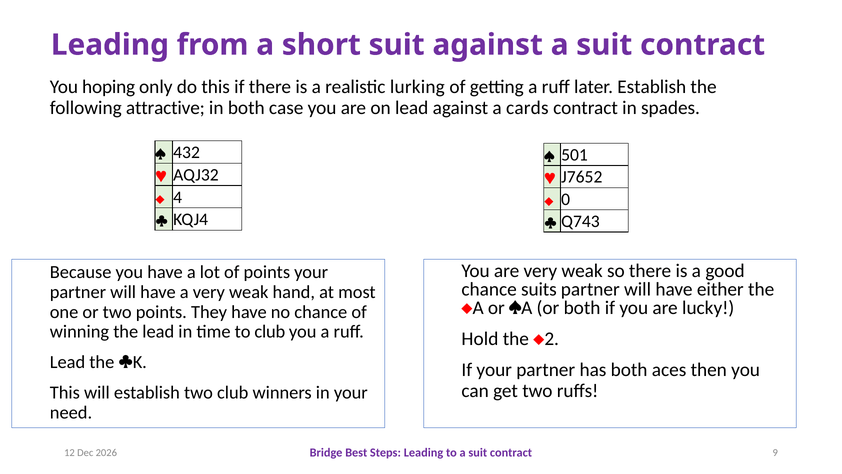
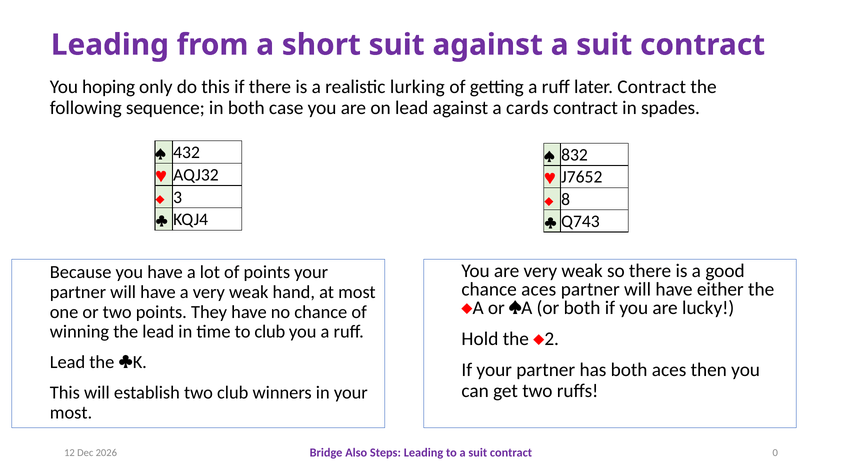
later Establish: Establish -> Contract
attractive: attractive -> sequence
501: 501 -> 832
4: 4 -> 3
0: 0 -> 8
chance suits: suits -> aces
need at (71, 412): need -> most
Best: Best -> Also
9: 9 -> 0
